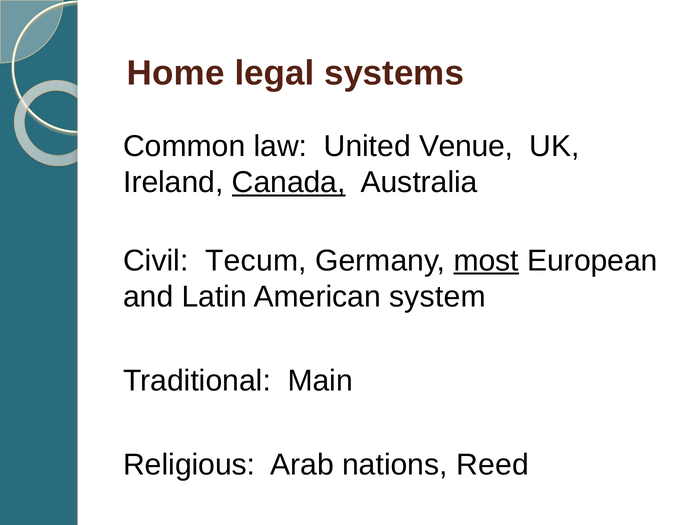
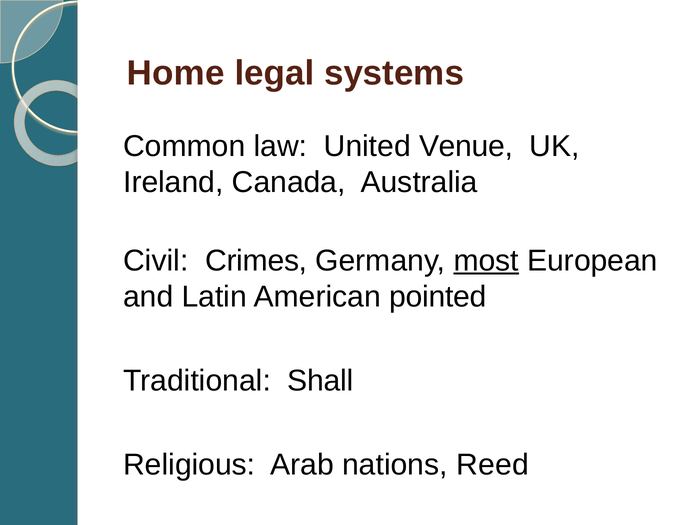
Canada underline: present -> none
Tecum: Tecum -> Crimes
system: system -> pointed
Main: Main -> Shall
